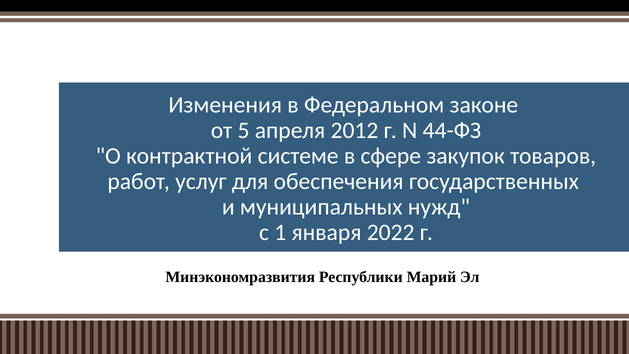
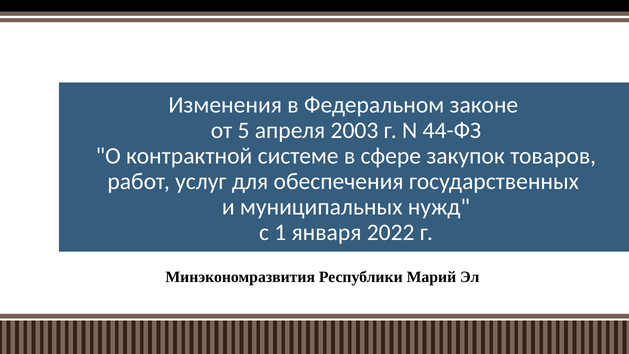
2012: 2012 -> 2003
